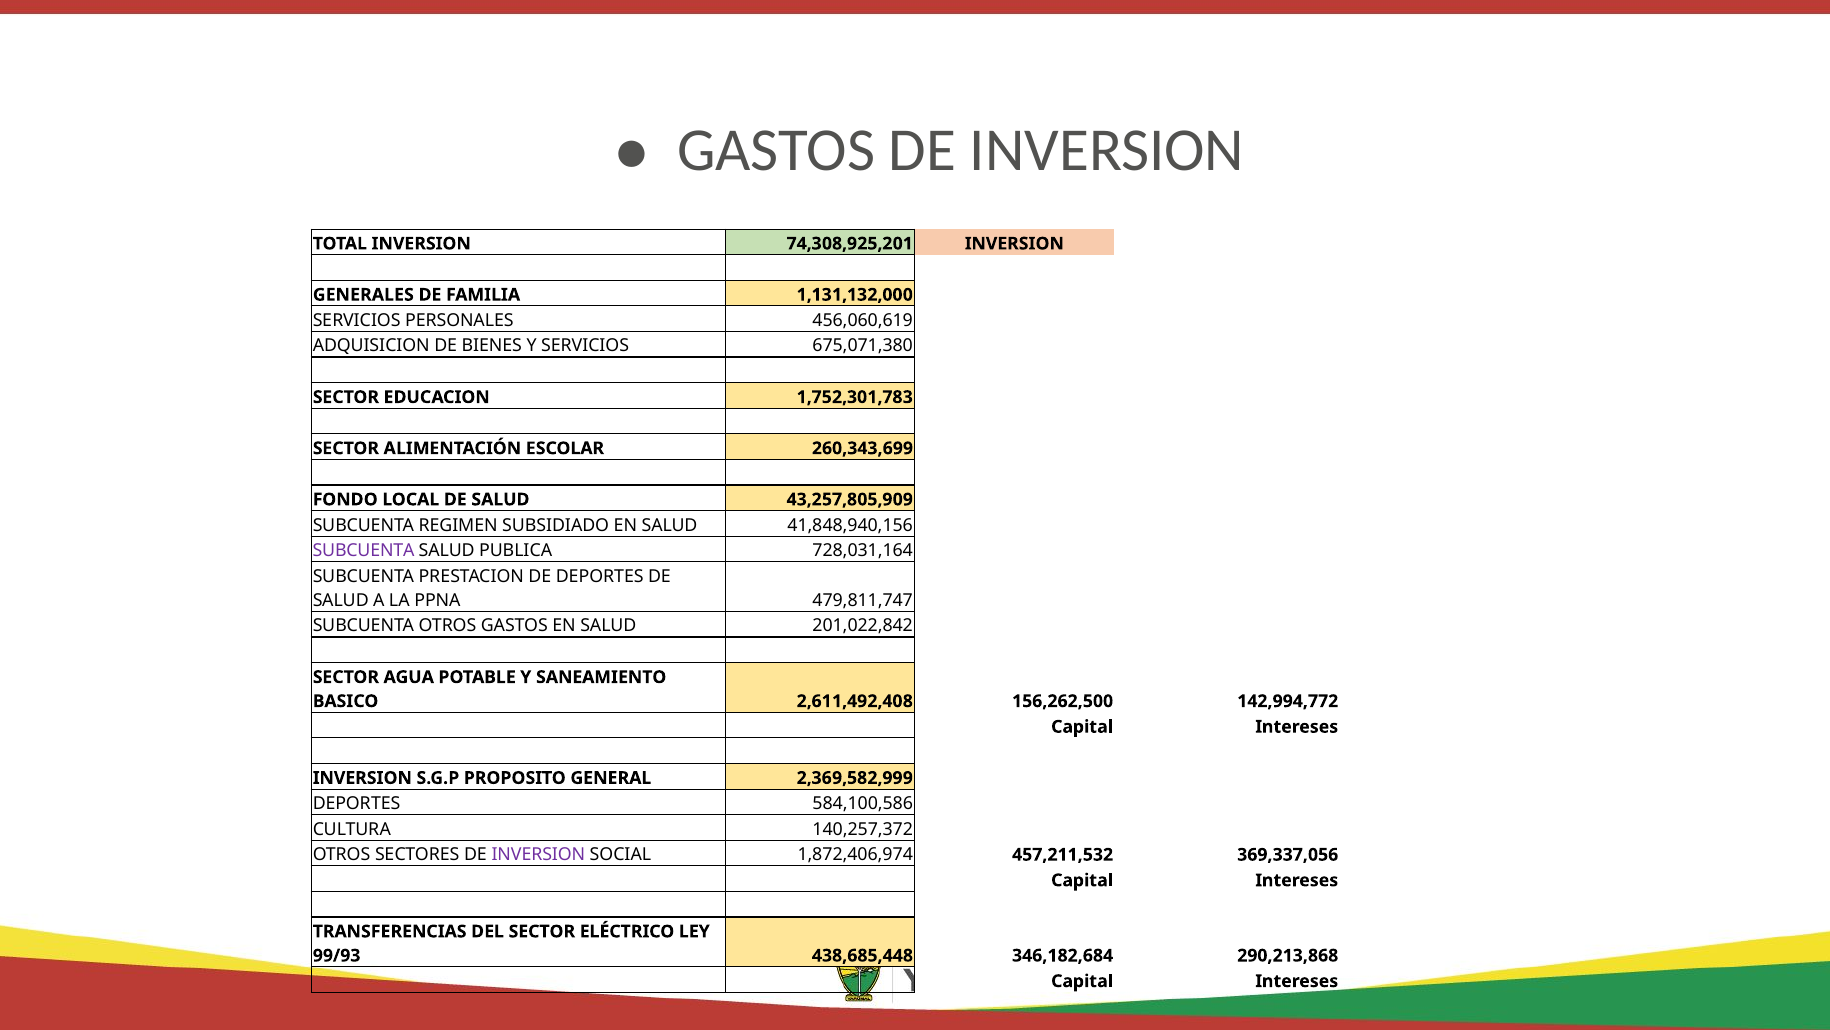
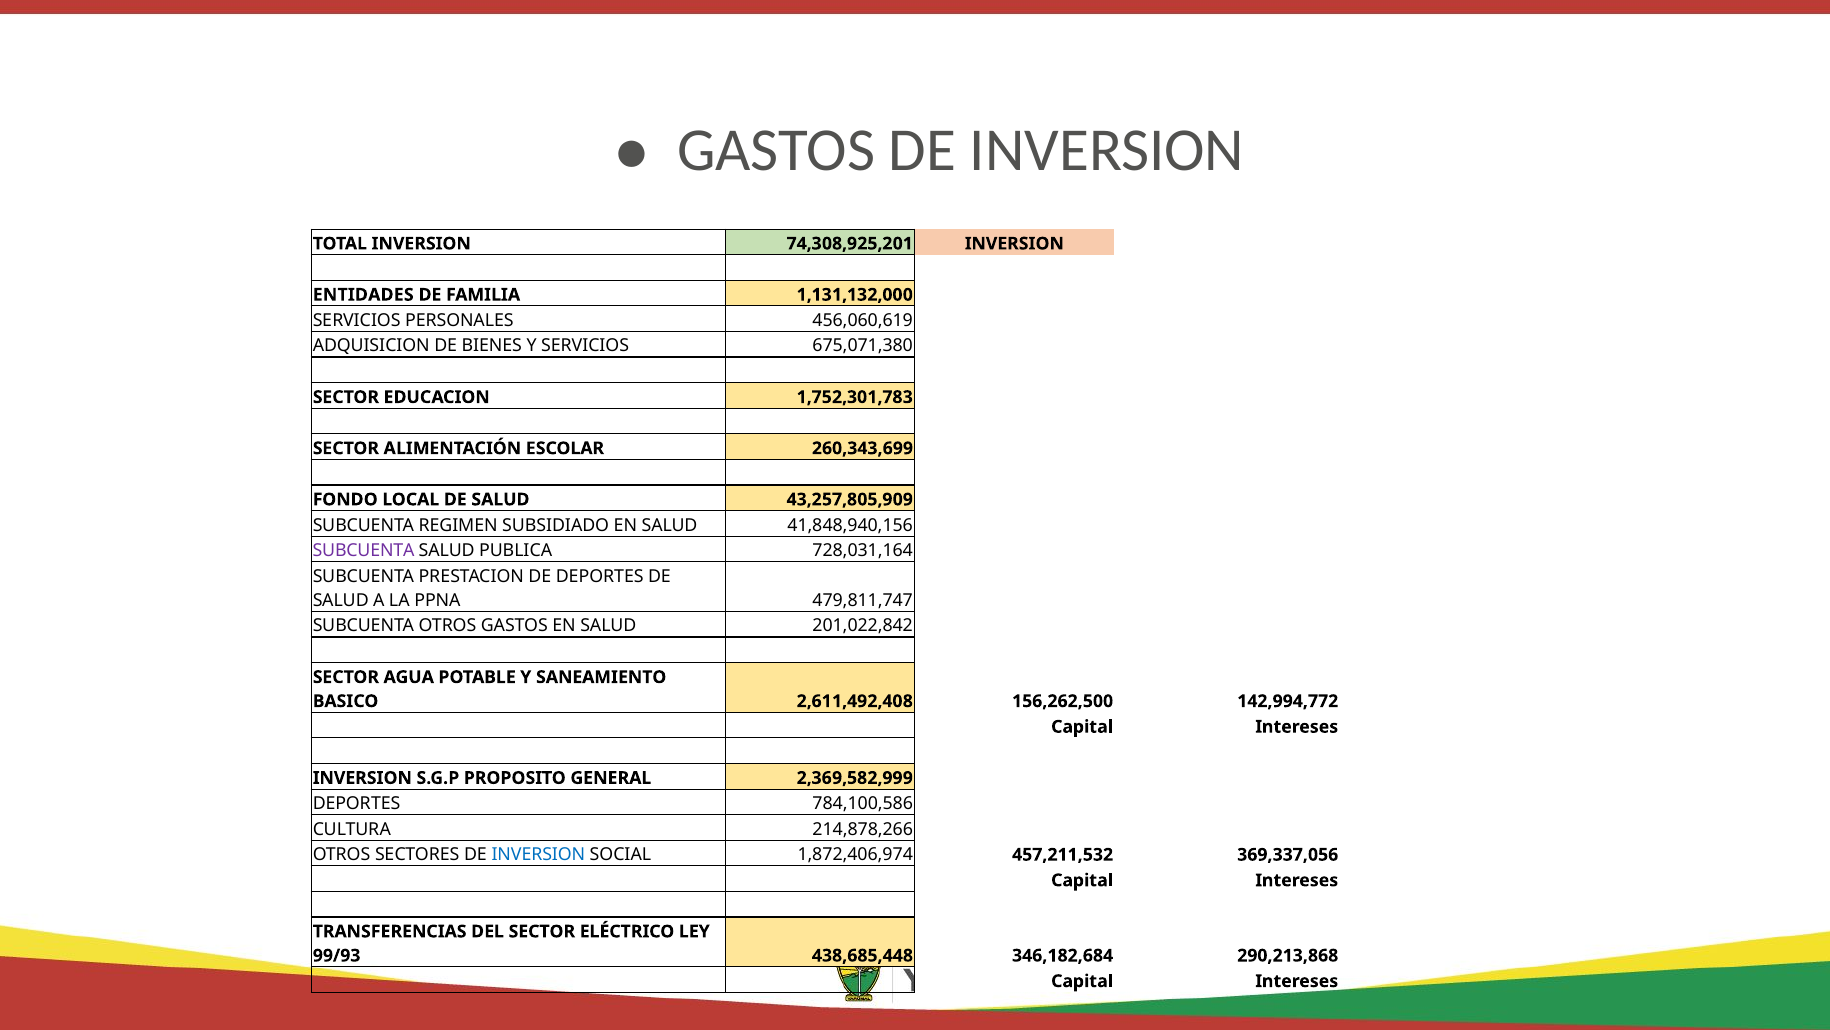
GENERALES: GENERALES -> ENTIDADES
584,100,586: 584,100,586 -> 784,100,586
140,257,372: 140,257,372 -> 214,878,266
INVERSION at (538, 854) colour: purple -> blue
